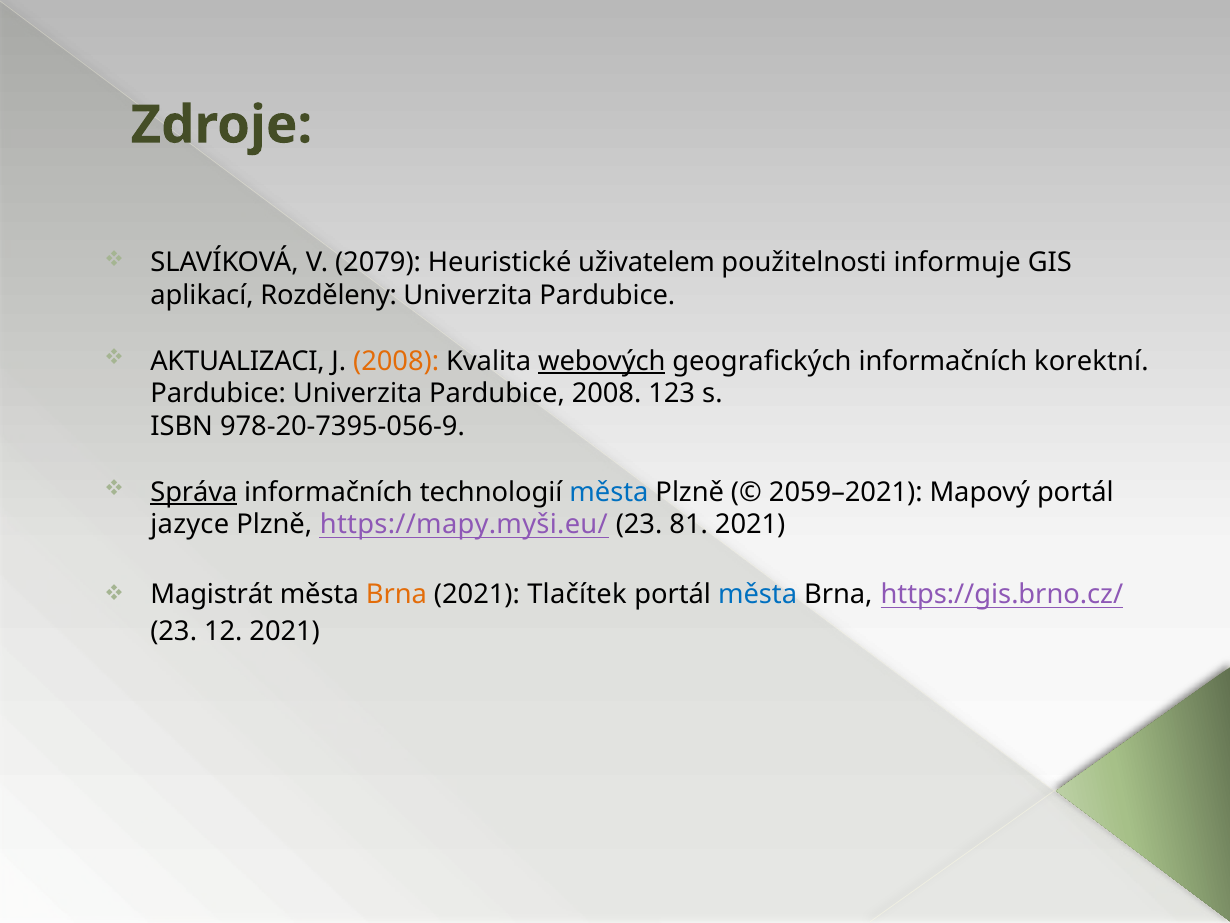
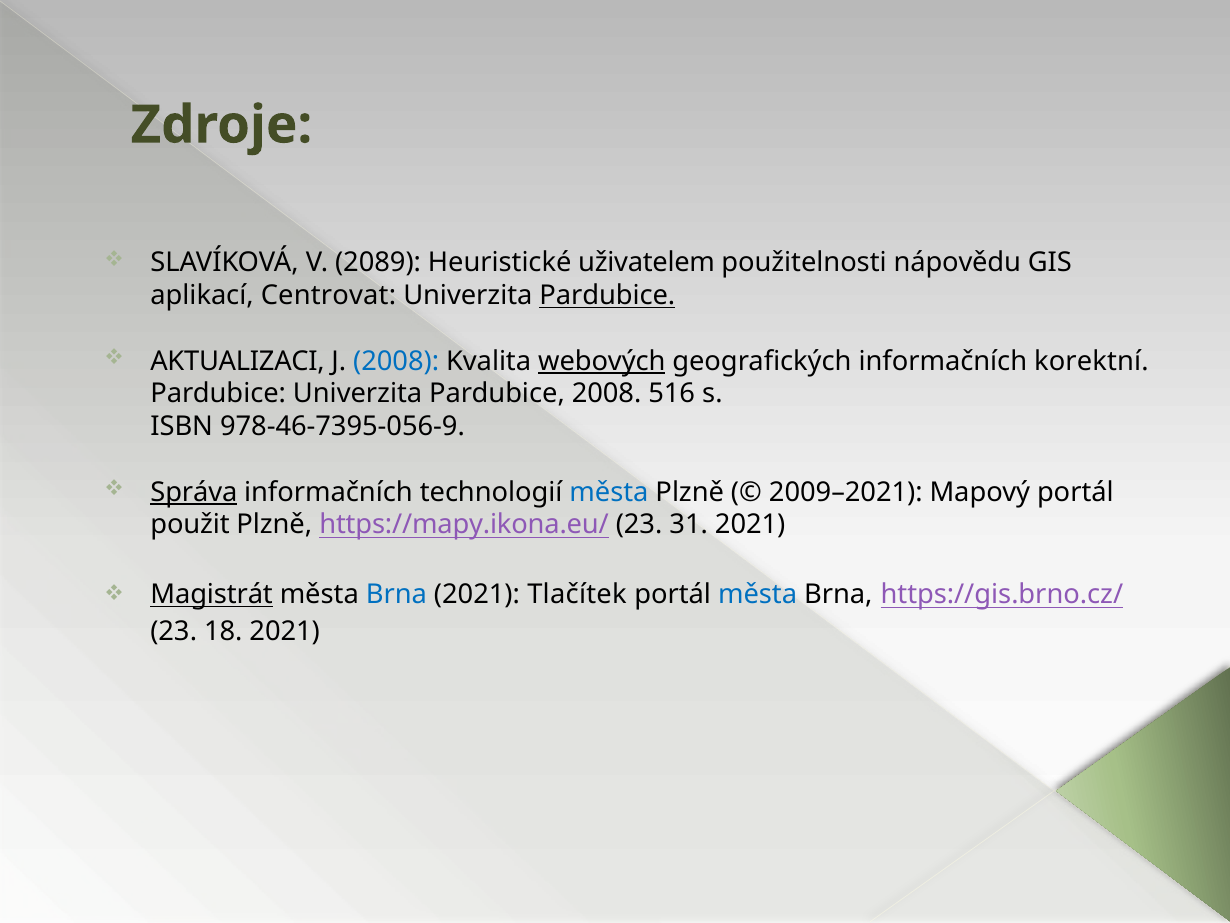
2079: 2079 -> 2089
informuje: informuje -> nápovědu
Rozděleny: Rozděleny -> Centrovat
Pardubice at (607, 295) underline: none -> present
2008 at (396, 361) colour: orange -> blue
123: 123 -> 516
978-20-7395-056-9: 978-20-7395-056-9 -> 978-46-7395-056-9
2059–2021: 2059–2021 -> 2009–2021
jazyce: jazyce -> použit
https://mapy.myši.eu/: https://mapy.myši.eu/ -> https://mapy.ikona.eu/
81: 81 -> 31
Magistrát underline: none -> present
Brna at (396, 594) colour: orange -> blue
12: 12 -> 18
